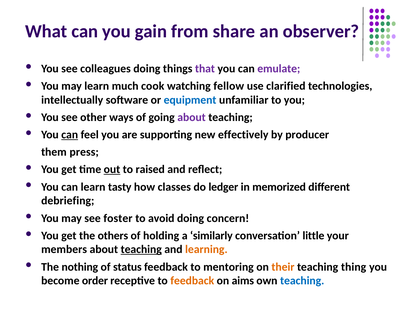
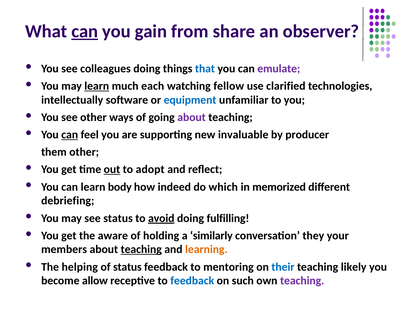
can at (85, 31) underline: none -> present
that colour: purple -> blue
learn at (97, 86) underline: none -> present
cook: cook -> each
effectively: effectively -> invaluable
them press: press -> other
raised: raised -> adopt
tasty: tasty -> body
classes: classes -> indeed
ledger: ledger -> which
see foster: foster -> status
avoid underline: none -> present
concern: concern -> fulfilling
others: others -> aware
little: little -> they
nothing: nothing -> helping
their colour: orange -> blue
thing: thing -> likely
order: order -> allow
feedback at (192, 281) colour: orange -> blue
aims: aims -> such
teaching at (302, 281) colour: blue -> purple
